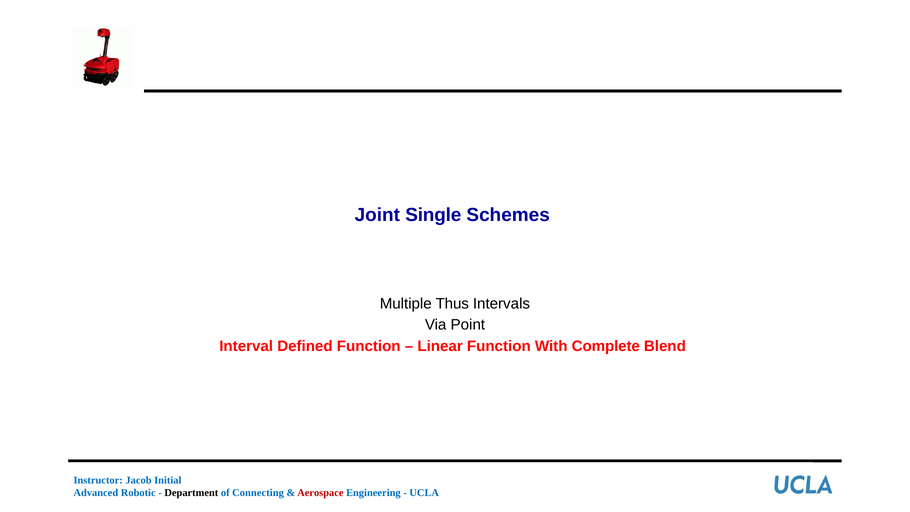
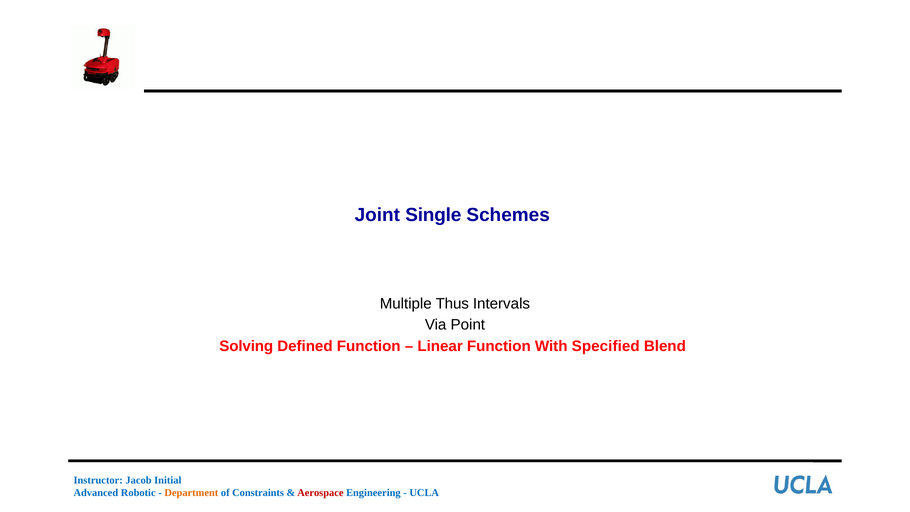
Interval: Interval -> Solving
Complete: Complete -> Specified
Department colour: black -> orange
Connecting: Connecting -> Constraints
